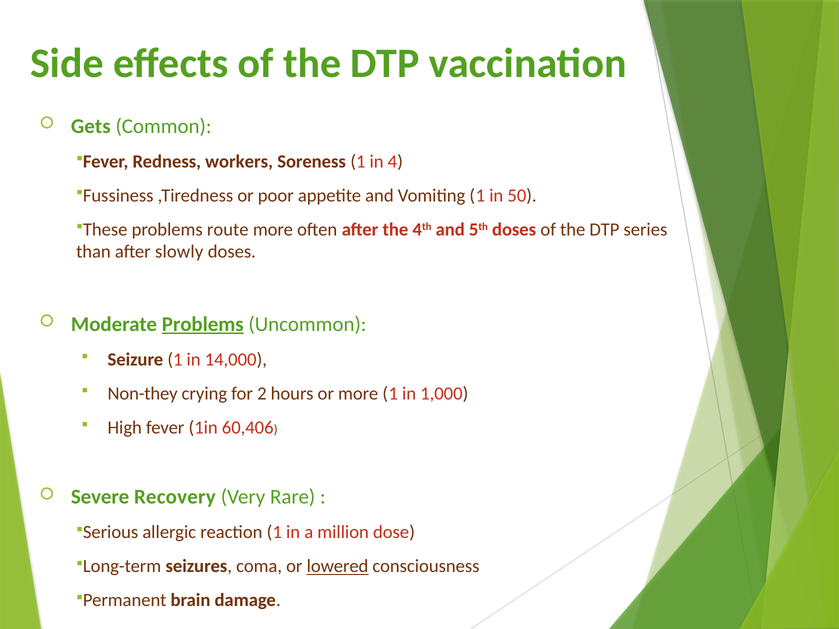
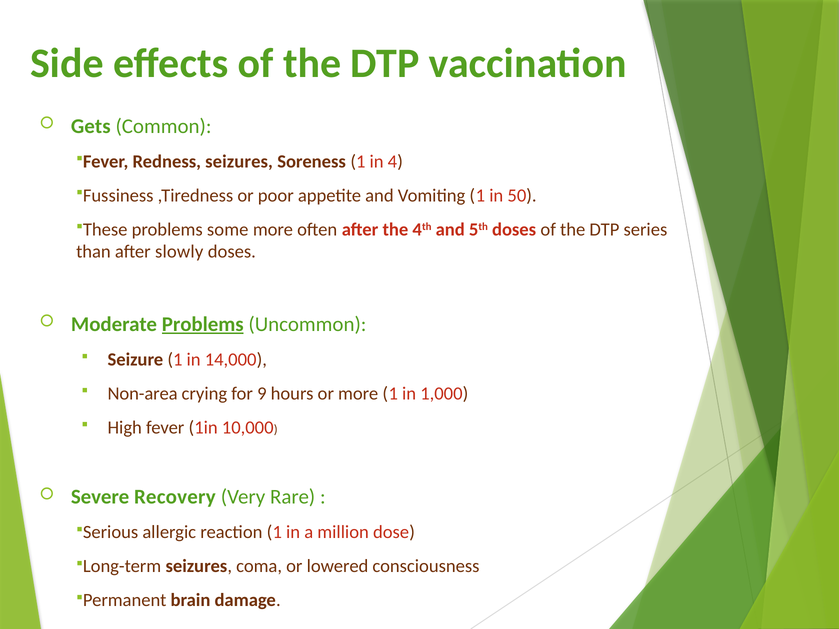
Redness workers: workers -> seizures
route: route -> some
Non-they: Non-they -> Non-area
2: 2 -> 9
60,406: 60,406 -> 10,000
lowered underline: present -> none
